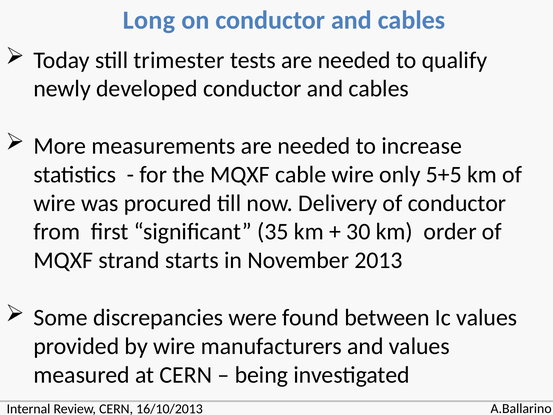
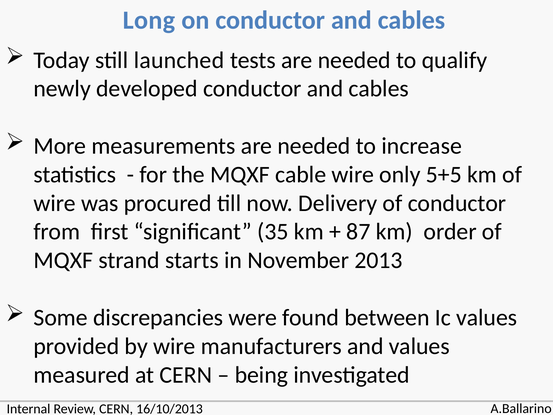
trimester: trimester -> launched
30: 30 -> 87
